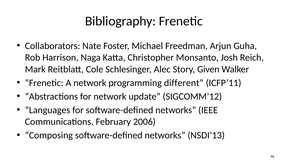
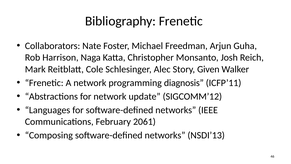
different: different -> diagnosis
2006: 2006 -> 2061
